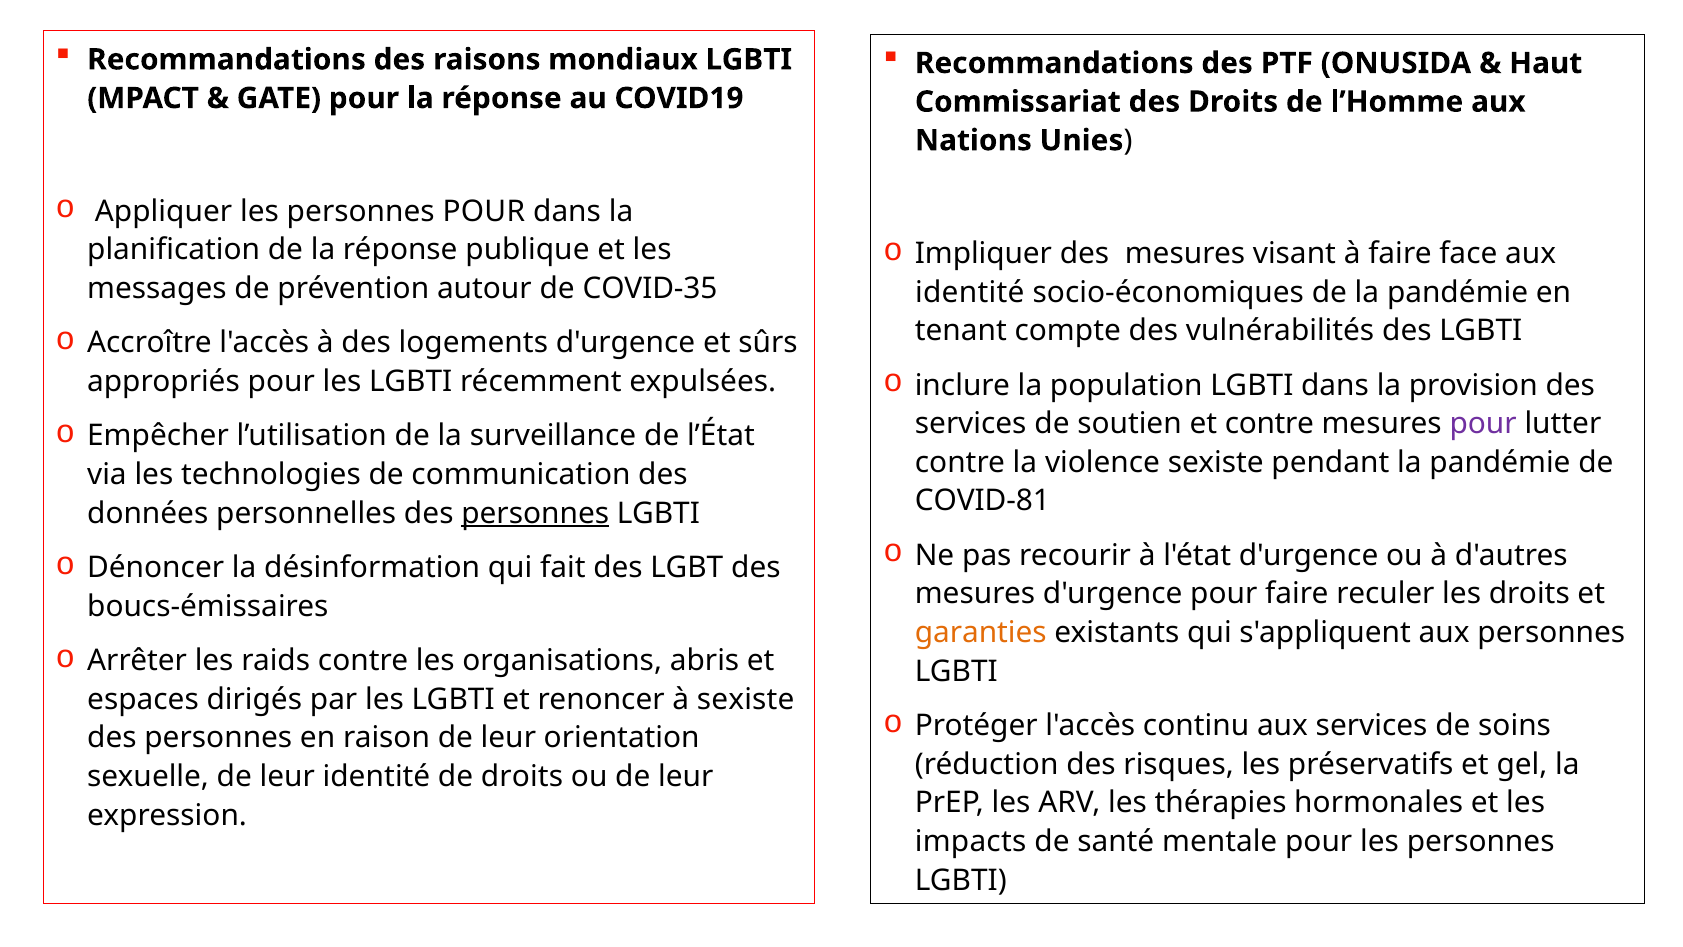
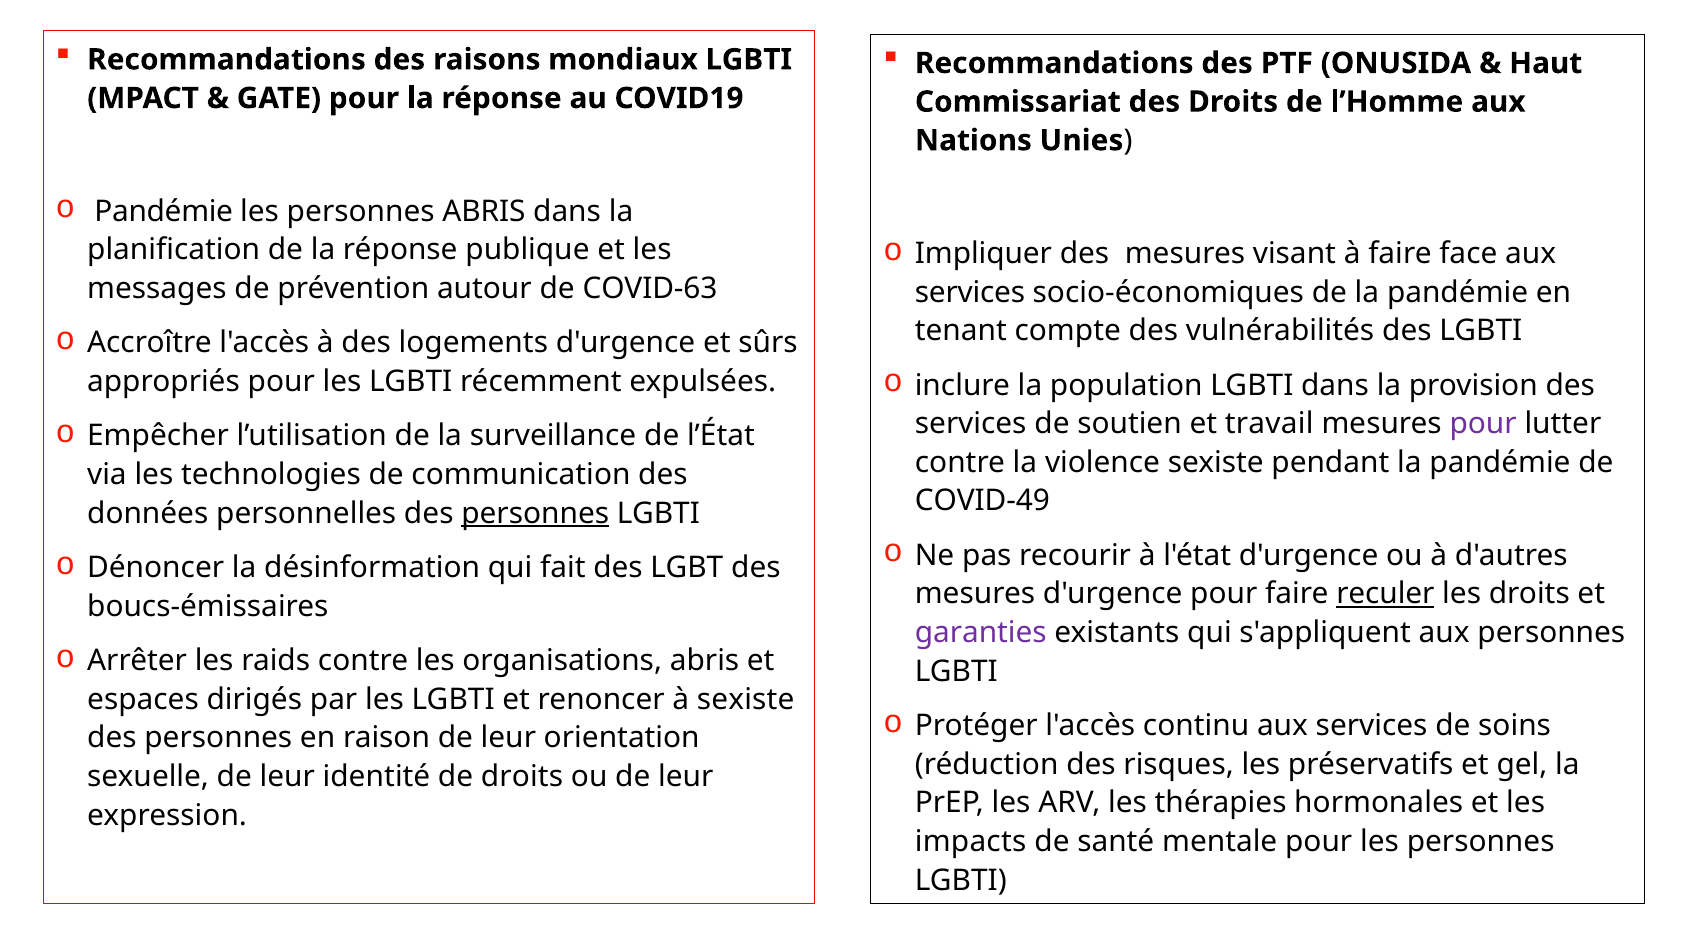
Appliquer at (164, 211): Appliquer -> Pandémie
personnes POUR: POUR -> ABRIS
COVID-35: COVID-35 -> COVID-63
identité at (970, 292): identité -> services
et contre: contre -> travail
COVID-81: COVID-81 -> COVID-49
reculer underline: none -> present
garanties colour: orange -> purple
